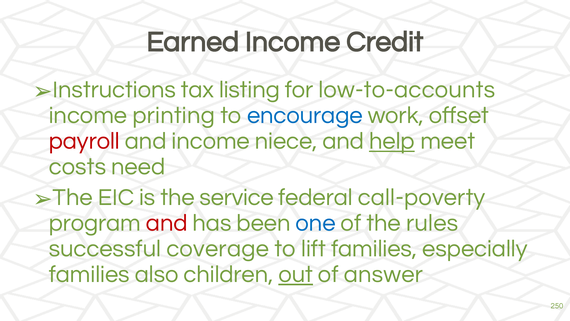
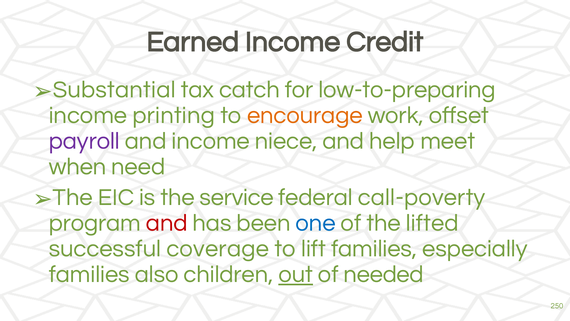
Instructions: Instructions -> Substantial
listing: listing -> catch
low-to-accounts: low-to-accounts -> low-to-preparing
encourage colour: blue -> orange
payroll colour: red -> purple
help underline: present -> none
costs: costs -> when
rules: rules -> lifted
answer: answer -> needed
